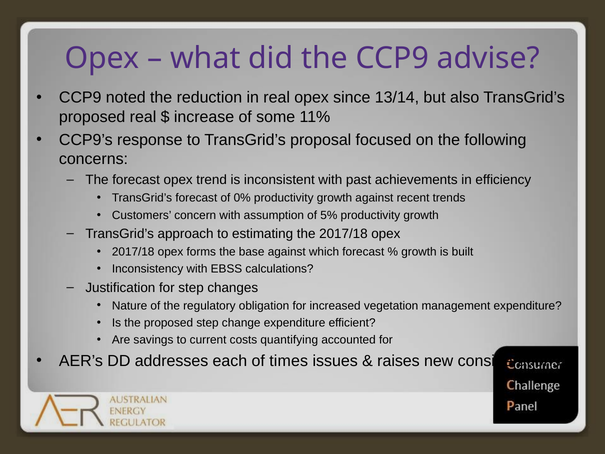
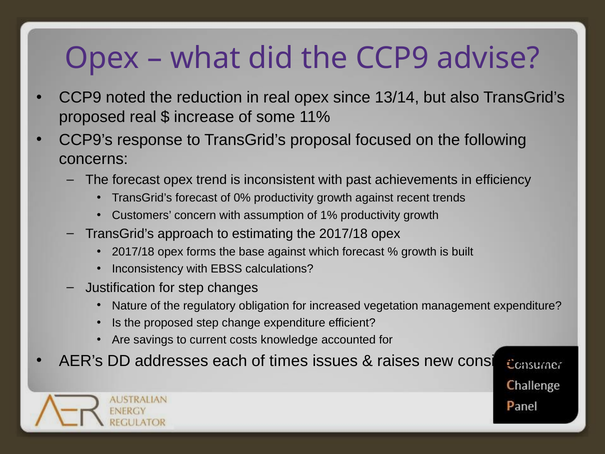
5%: 5% -> 1%
quantifying: quantifying -> knowledge
